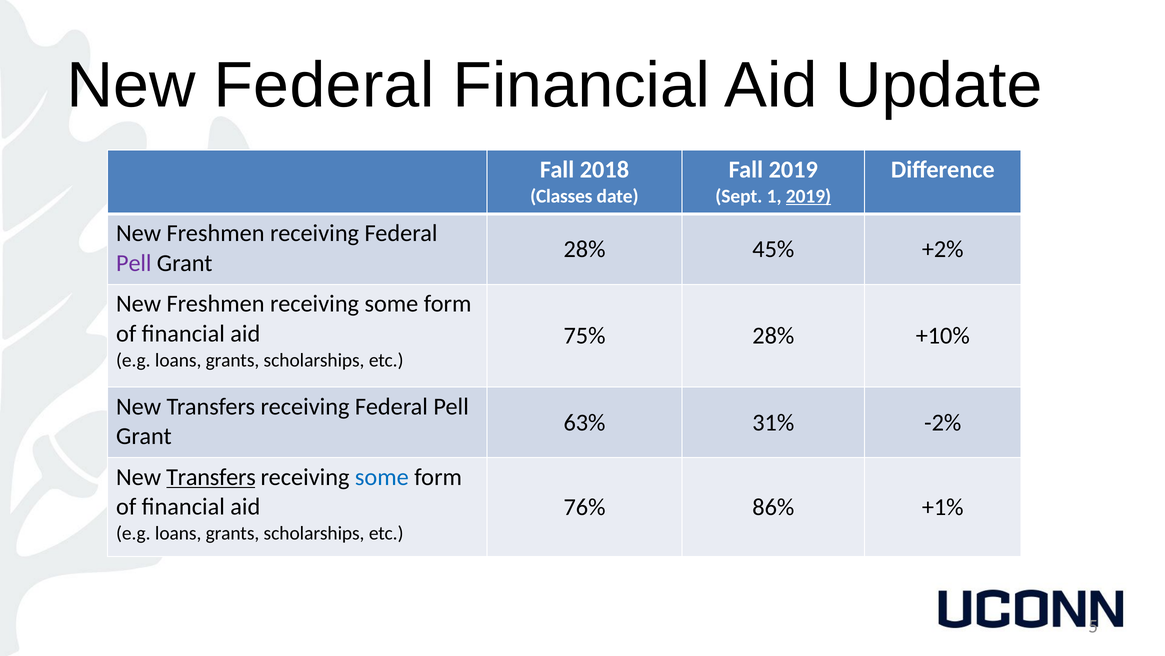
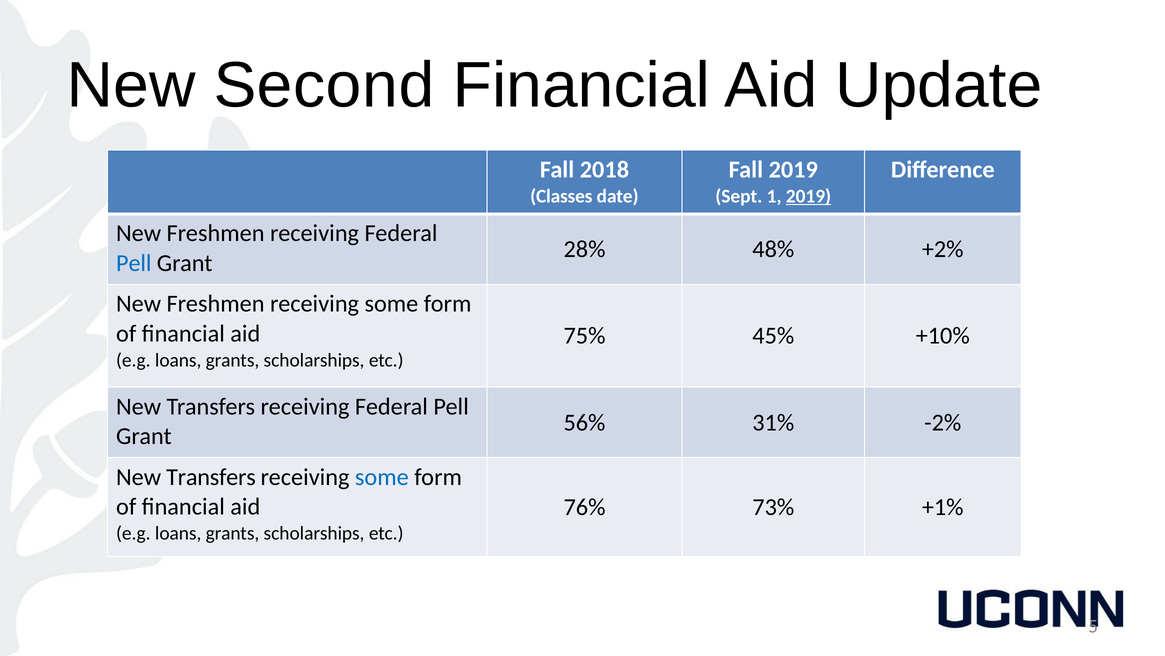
New Federal: Federal -> Second
45%: 45% -> 48%
Pell at (134, 263) colour: purple -> blue
75% 28%: 28% -> 45%
63%: 63% -> 56%
Transfers at (211, 477) underline: present -> none
86%: 86% -> 73%
